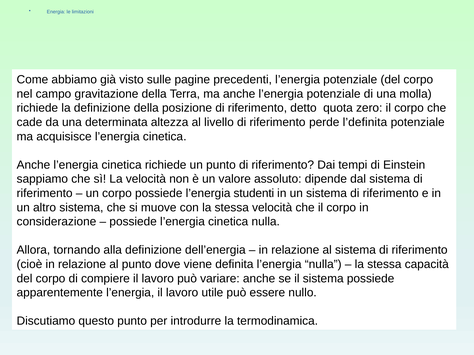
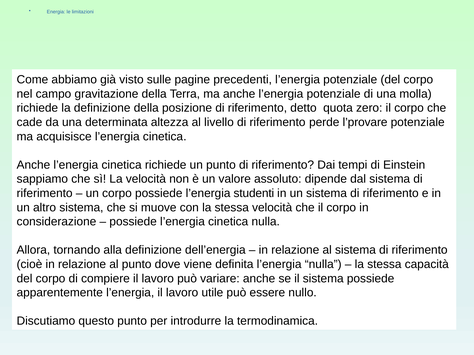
l’definita: l’definita -> l’provare
